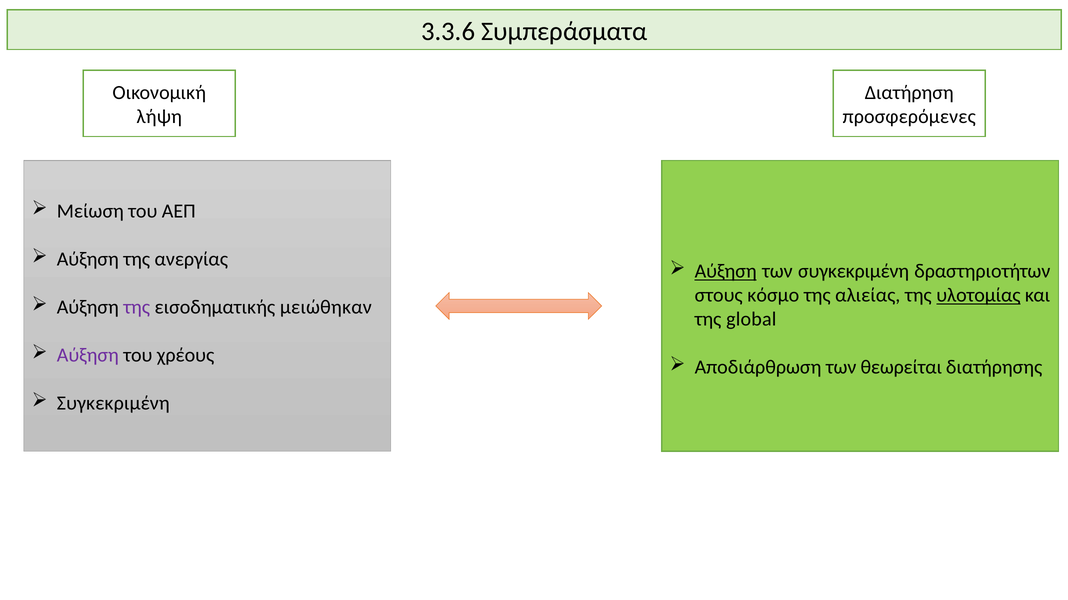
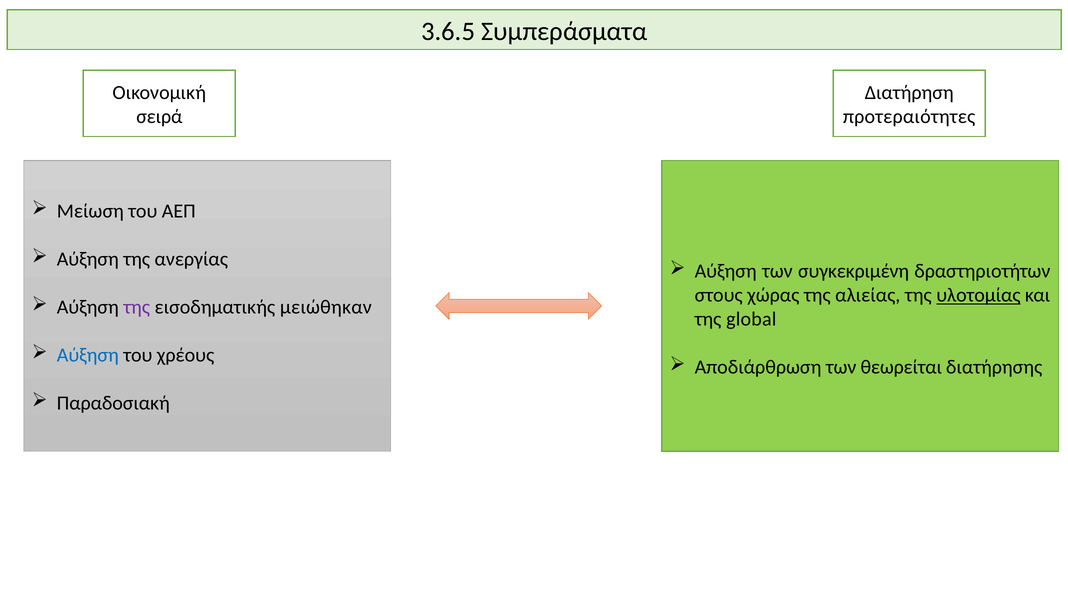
3.3.6: 3.3.6 -> 3.6.5
λήψη: λήψη -> σειρά
προσφερόμενες: προσφερόμενες -> προτεραιότητες
Αύξηση at (726, 272) underline: present -> none
κόσμο: κόσμο -> χώρας
Αύξηση at (88, 356) colour: purple -> blue
Συγκεκριμένη at (113, 404): Συγκεκριμένη -> Παραδοσιακή
